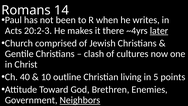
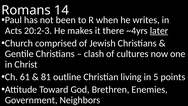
40: 40 -> 61
10: 10 -> 81
Neighbors underline: present -> none
